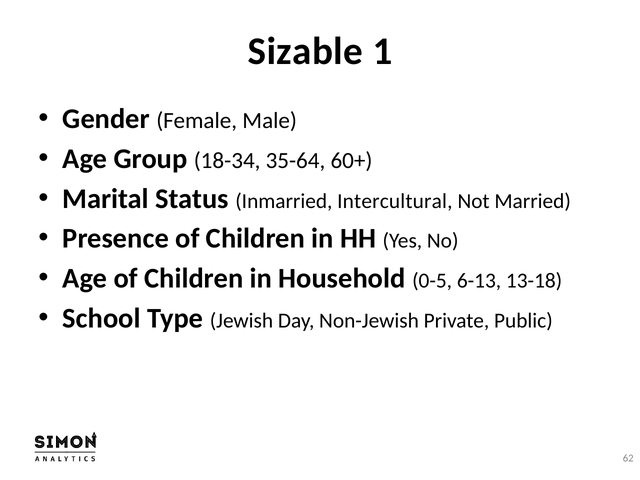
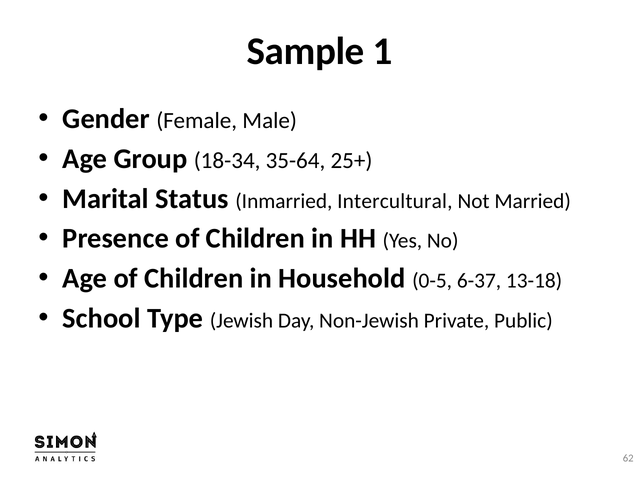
Sizable: Sizable -> Sample
60+: 60+ -> 25+
6-13: 6-13 -> 6-37
